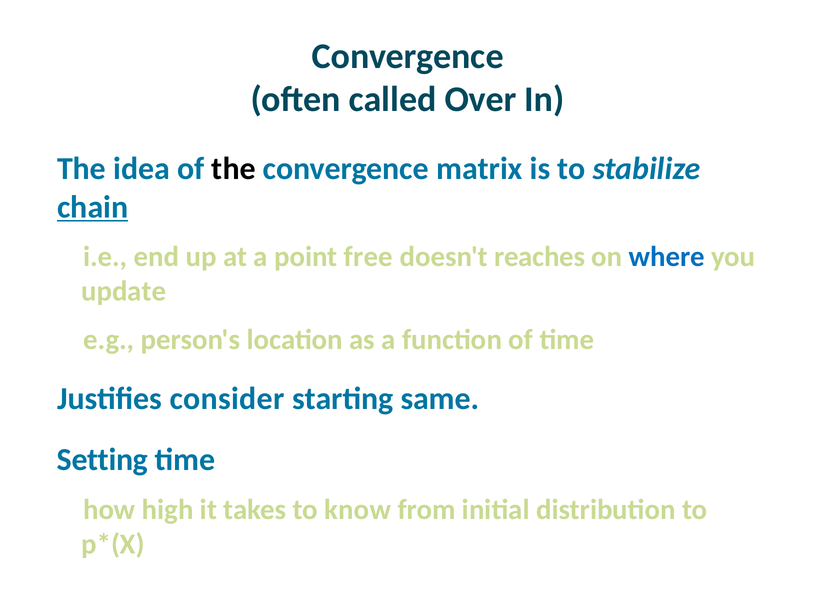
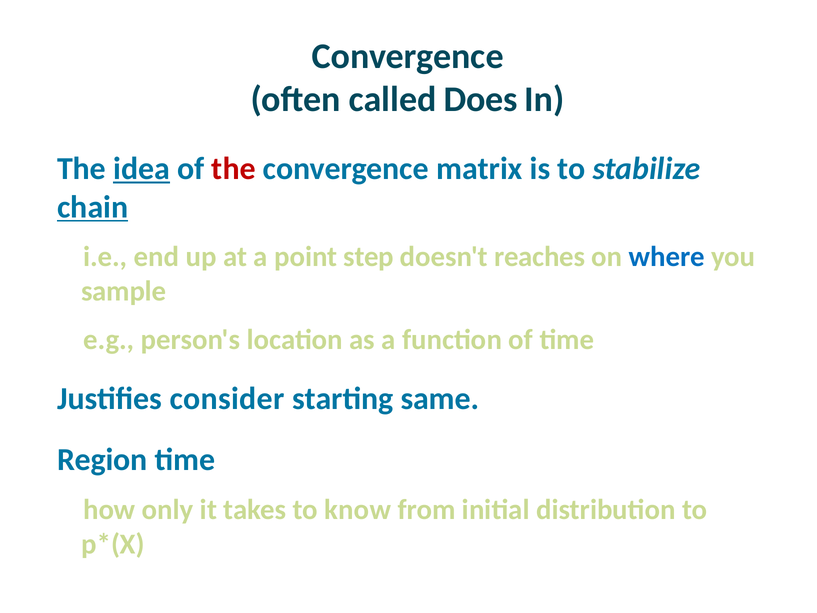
Over: Over -> Does
idea underline: none -> present
the at (234, 169) colour: black -> red
free: free -> step
update: update -> sample
Setting: Setting -> Region
high: high -> only
